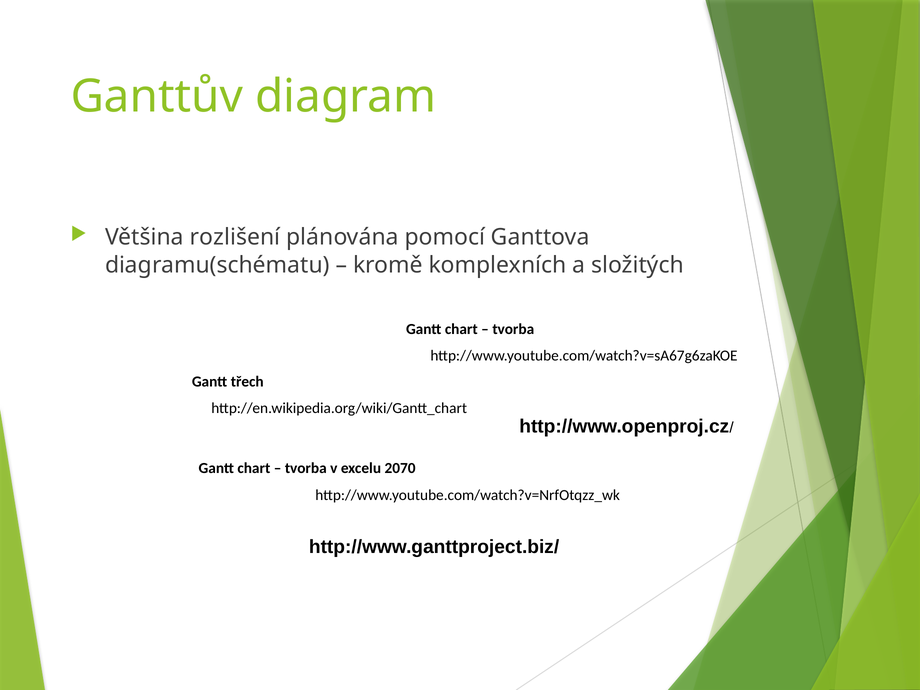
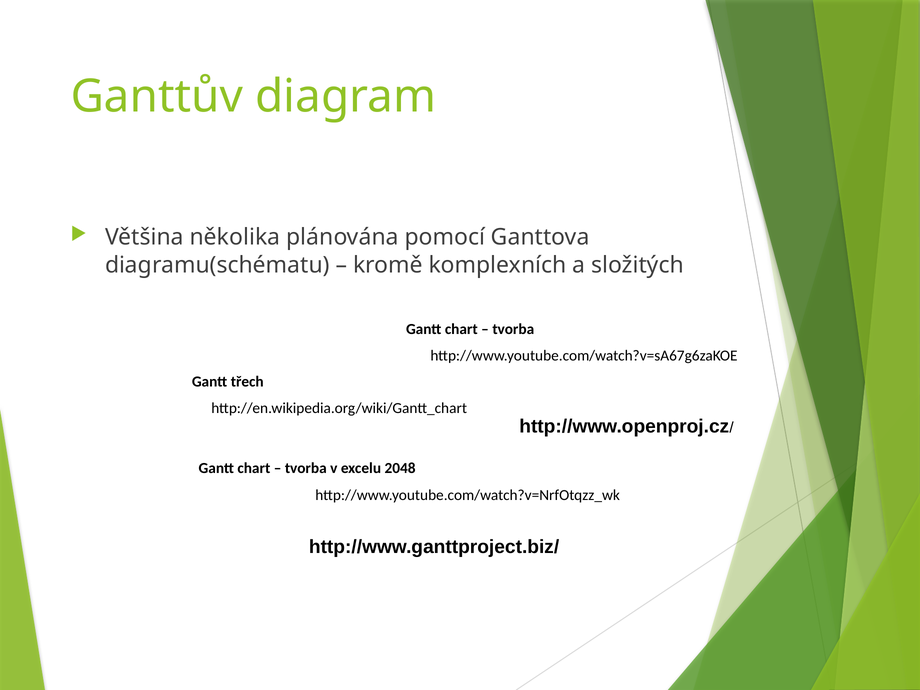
rozlišení: rozlišení -> několika
2070: 2070 -> 2048
